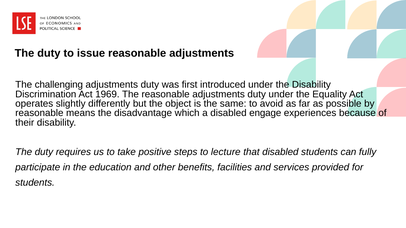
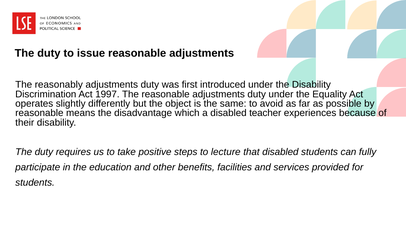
challenging: challenging -> reasonably
1969: 1969 -> 1997
engage: engage -> teacher
